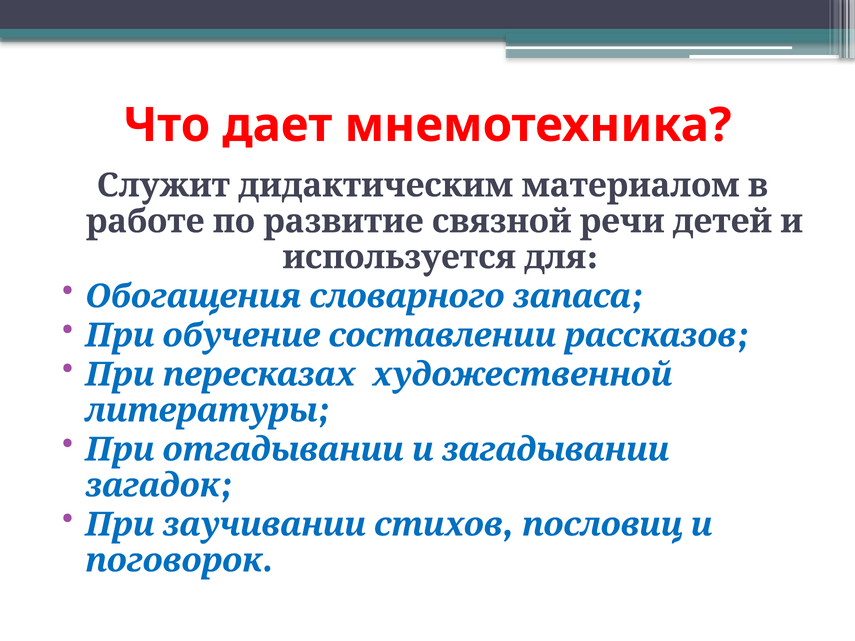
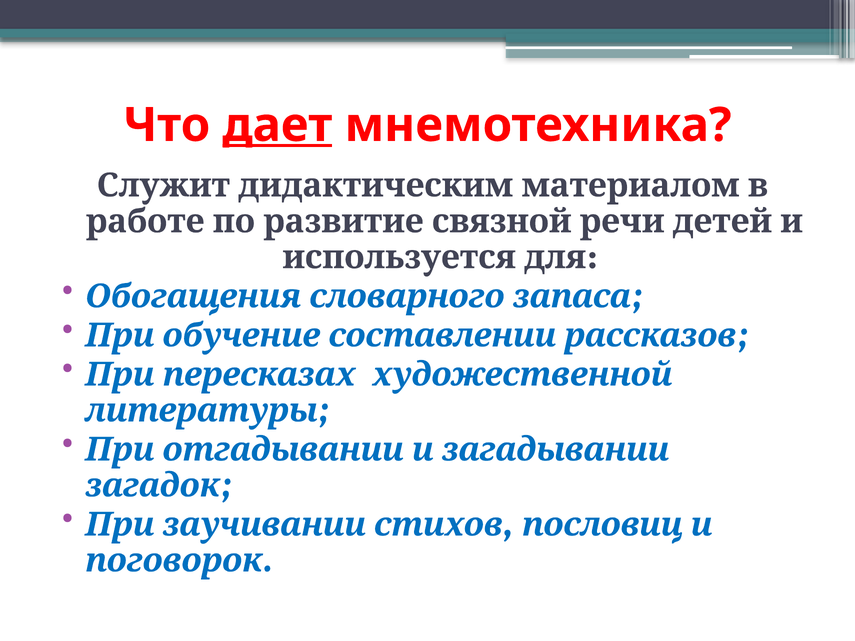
дает underline: none -> present
